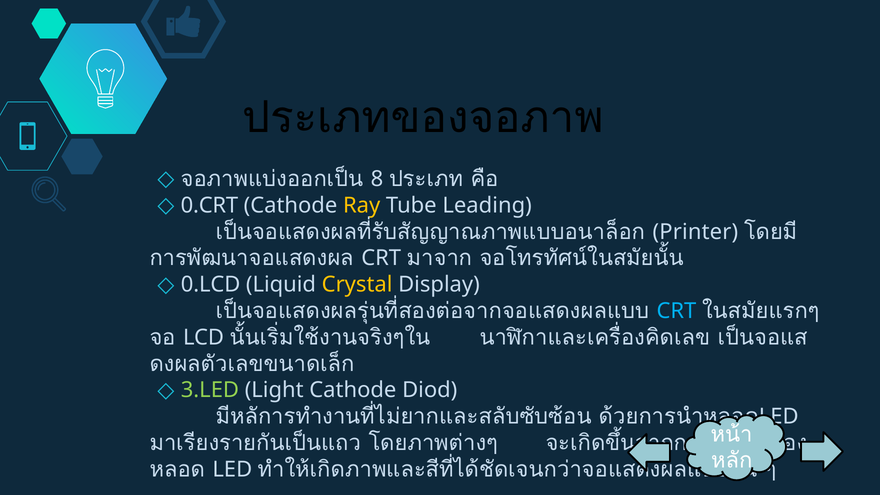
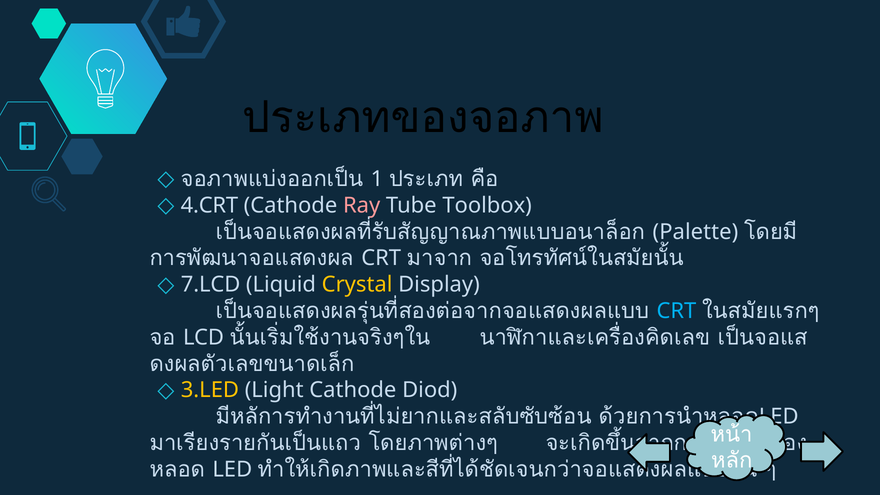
8: 8 -> 1
0.CRT: 0.CRT -> 4.CRT
Ray colour: yellow -> pink
Leading: Leading -> Toolbox
Printer: Printer -> Palette
0.LCD: 0.LCD -> 7.LCD
3.LED colour: light green -> yellow
